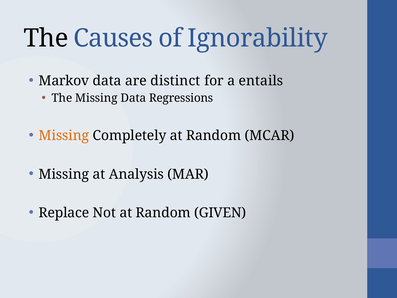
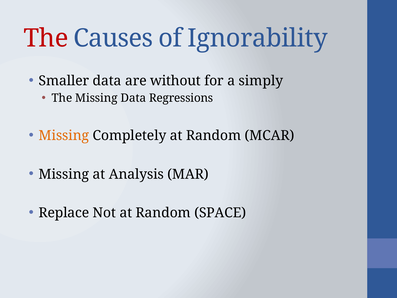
The at (46, 38) colour: black -> red
Markov: Markov -> Smaller
distinct: distinct -> without
entails: entails -> simply
GIVEN: GIVEN -> SPACE
